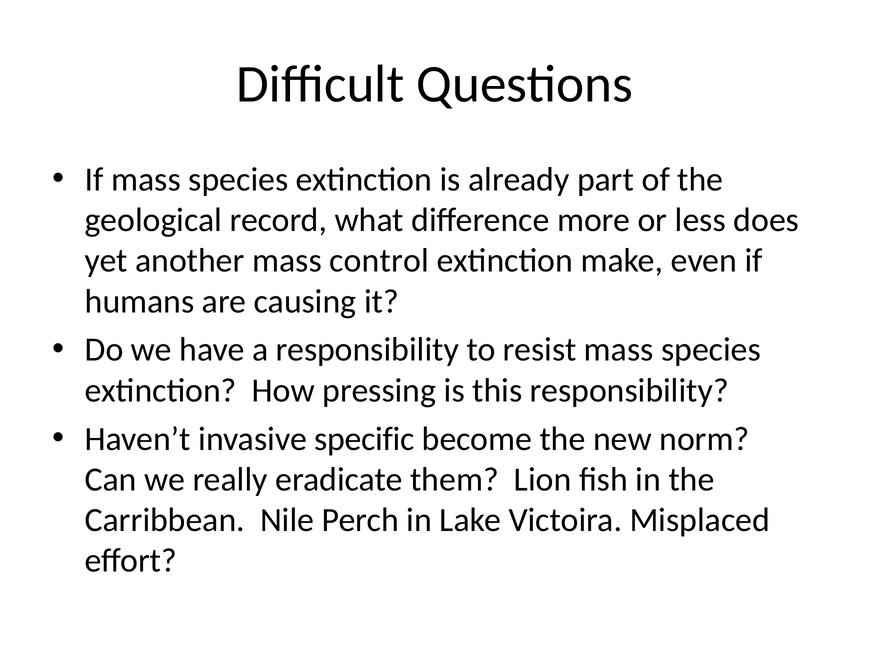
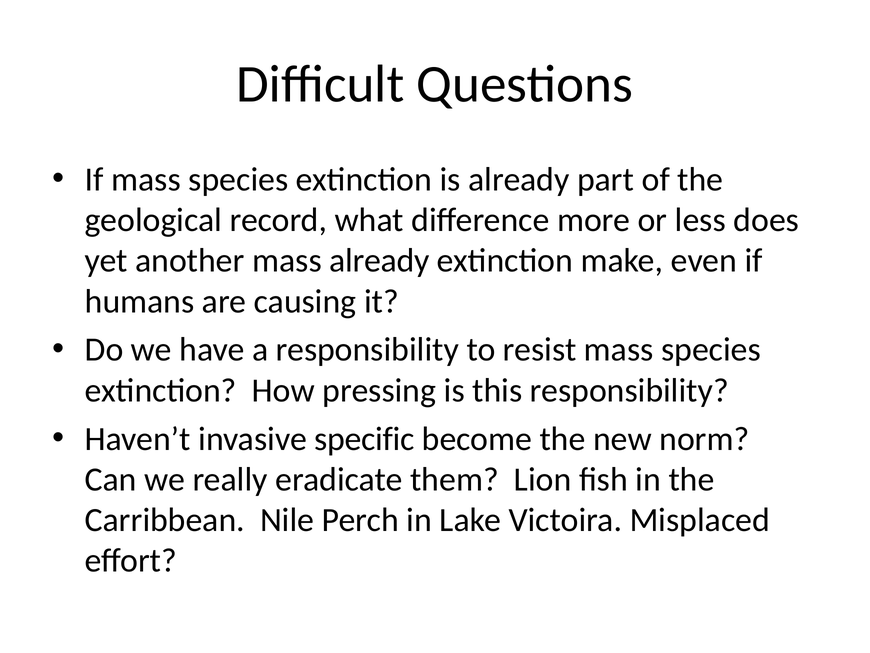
mass control: control -> already
